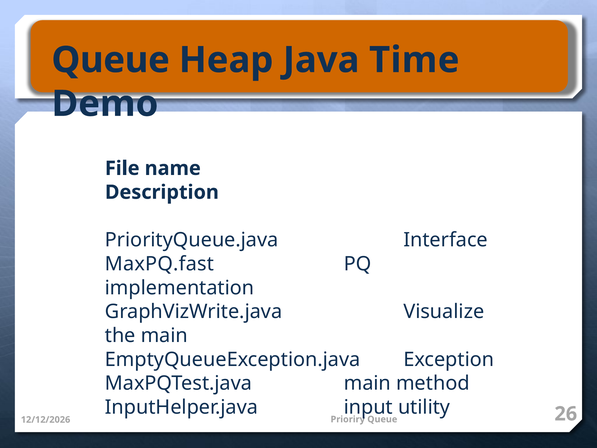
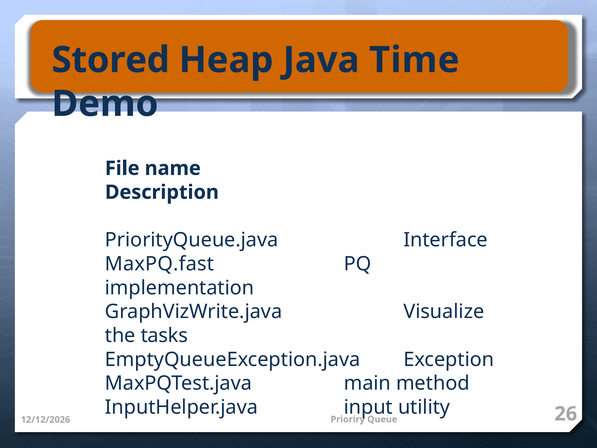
Queue at (111, 60): Queue -> Stored
the main: main -> tasks
